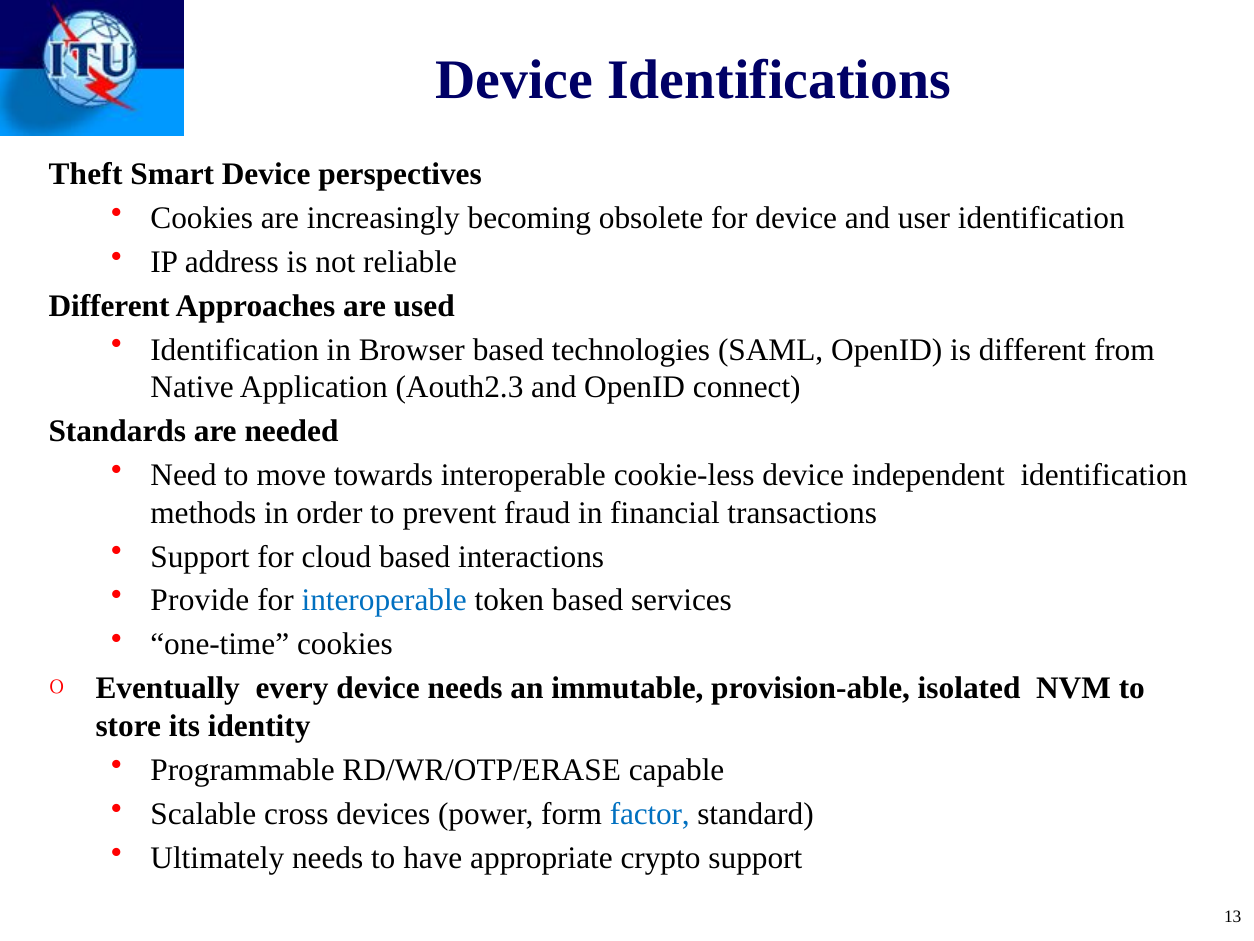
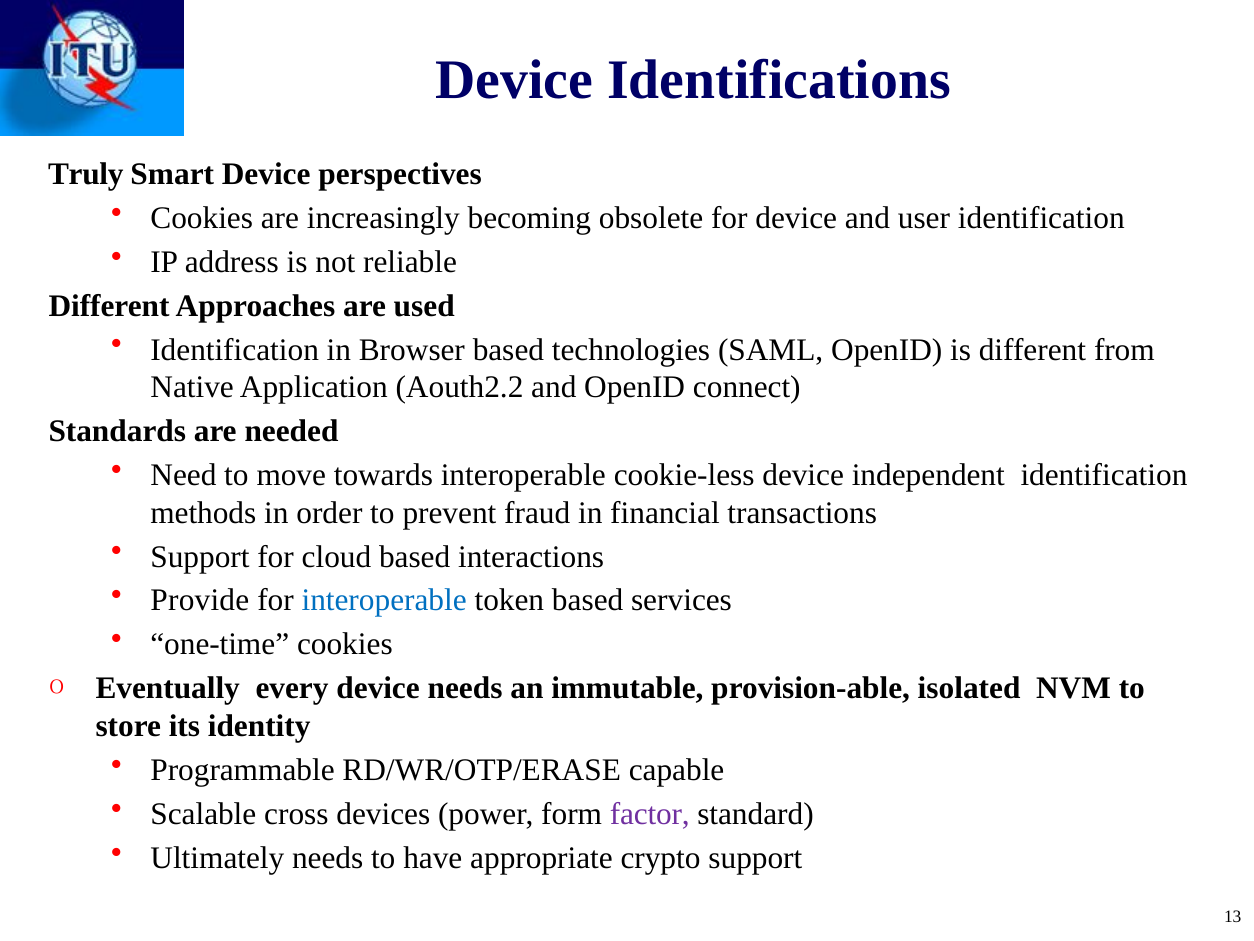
Theft: Theft -> Truly
Aouth2.3: Aouth2.3 -> Aouth2.2
factor colour: blue -> purple
